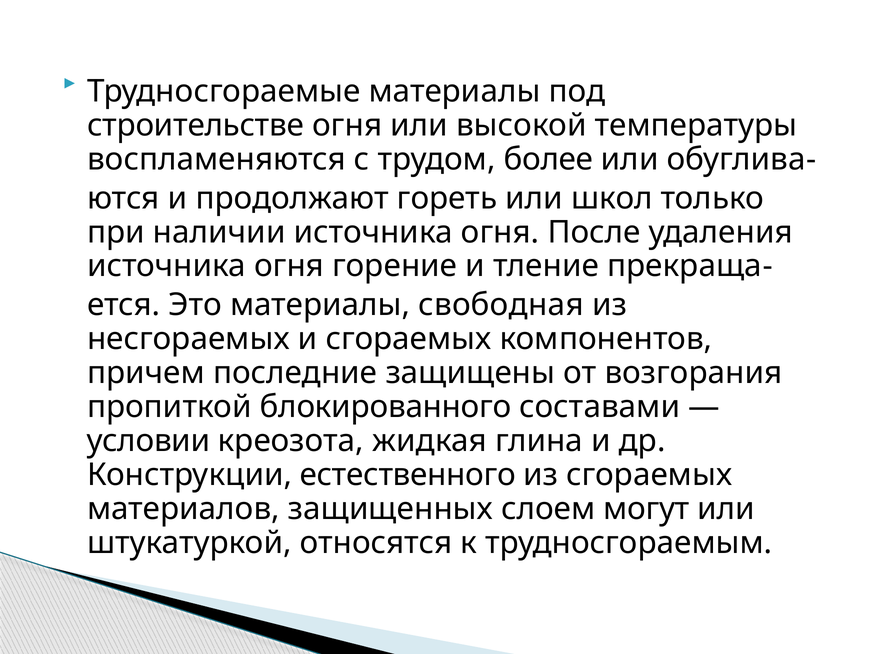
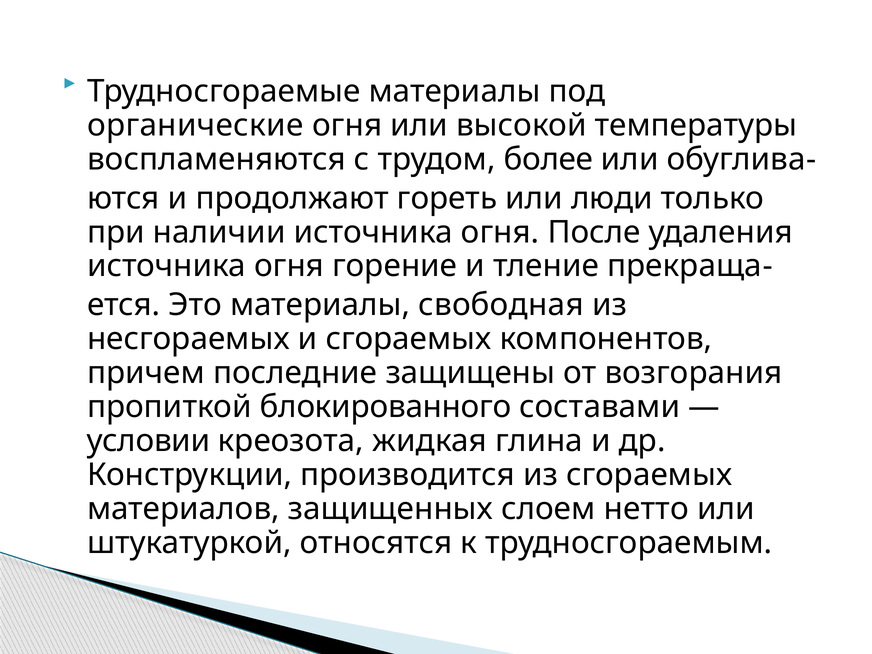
строительстве: строительстве -> органические
школ: школ -> люди
естественного: естественного -> производится
могут: могут -> нетто
